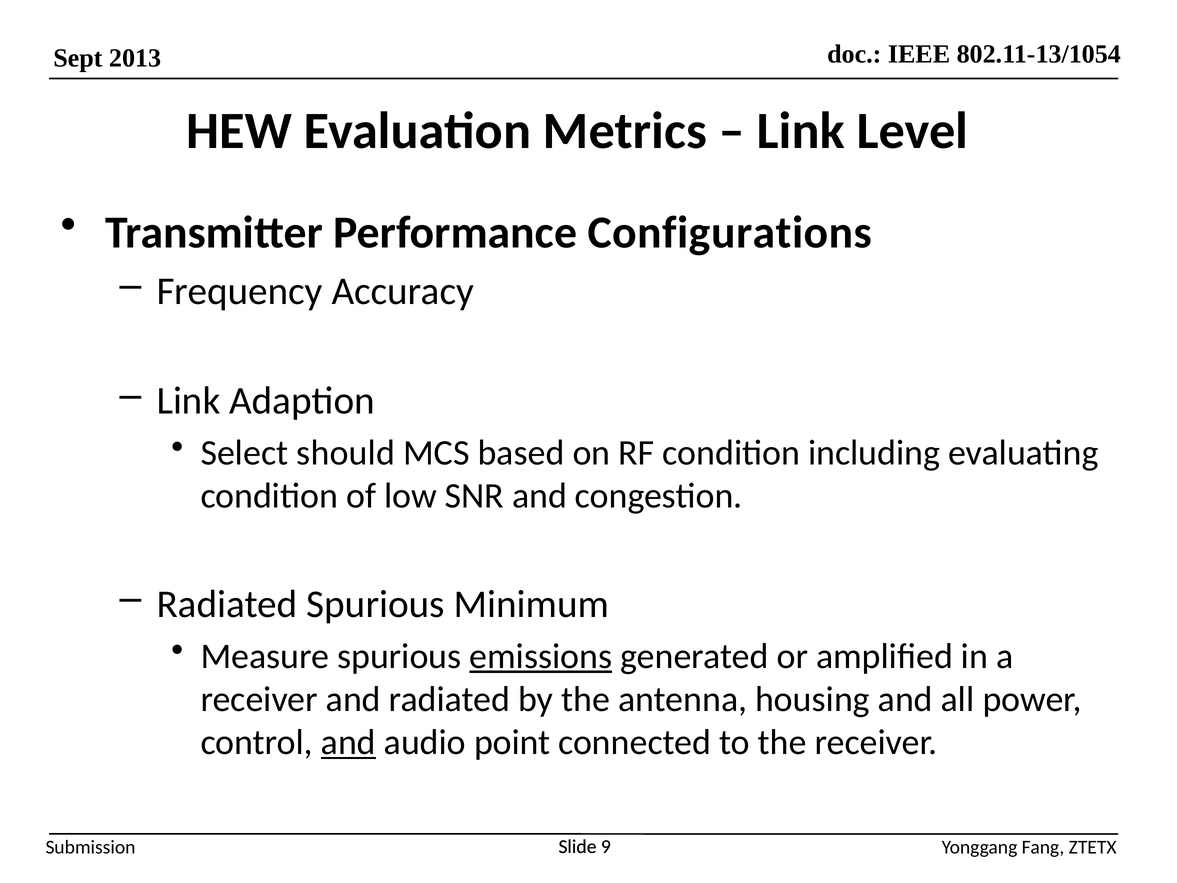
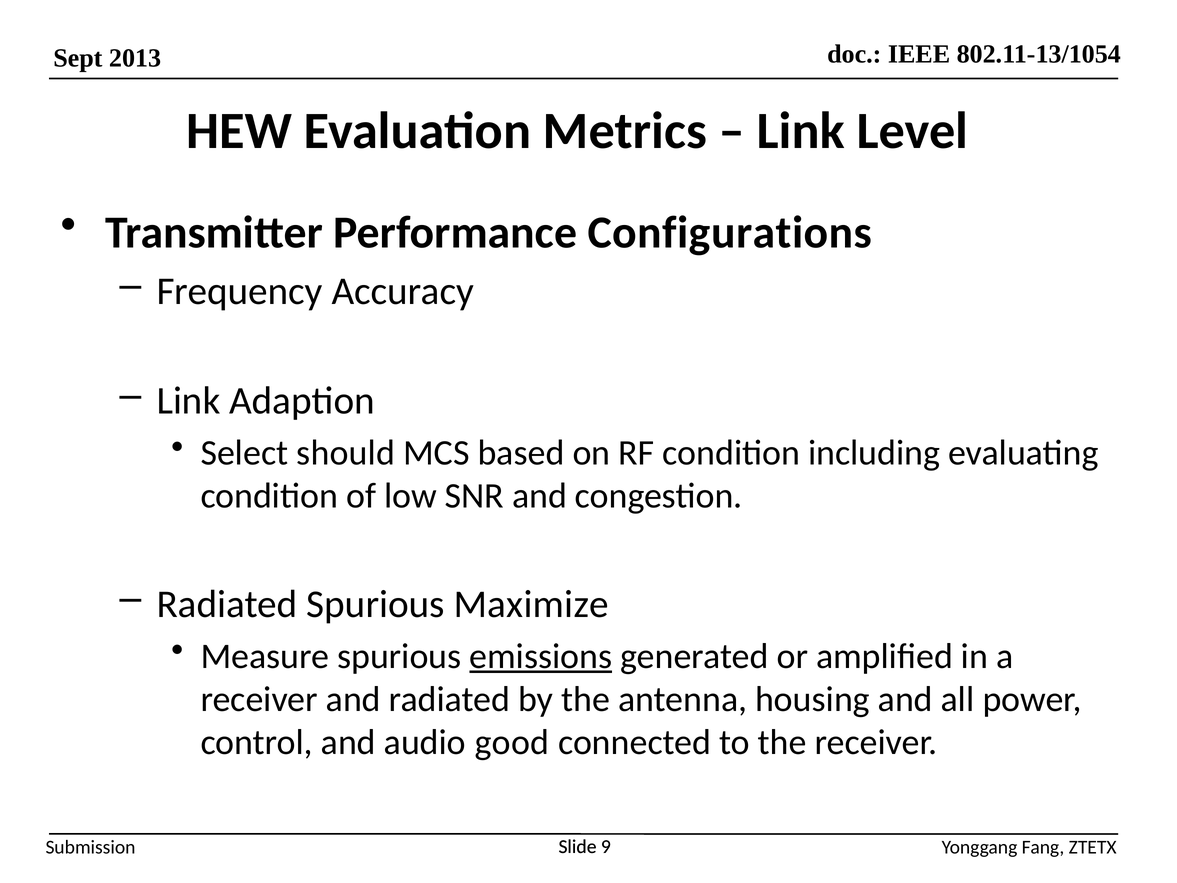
Minimum: Minimum -> Maximize
and at (348, 742) underline: present -> none
point: point -> good
